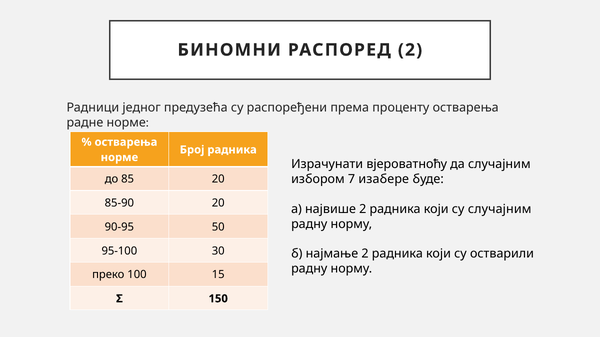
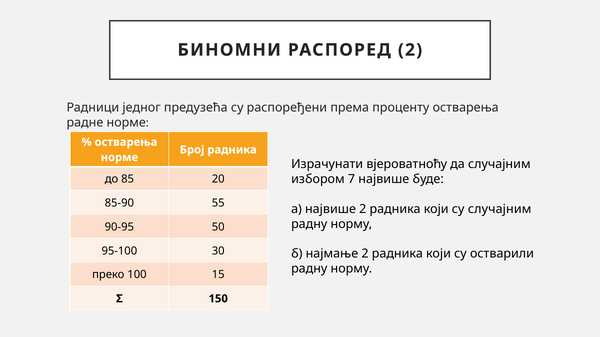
7 изабере: изабере -> највише
85-90 20: 20 -> 55
